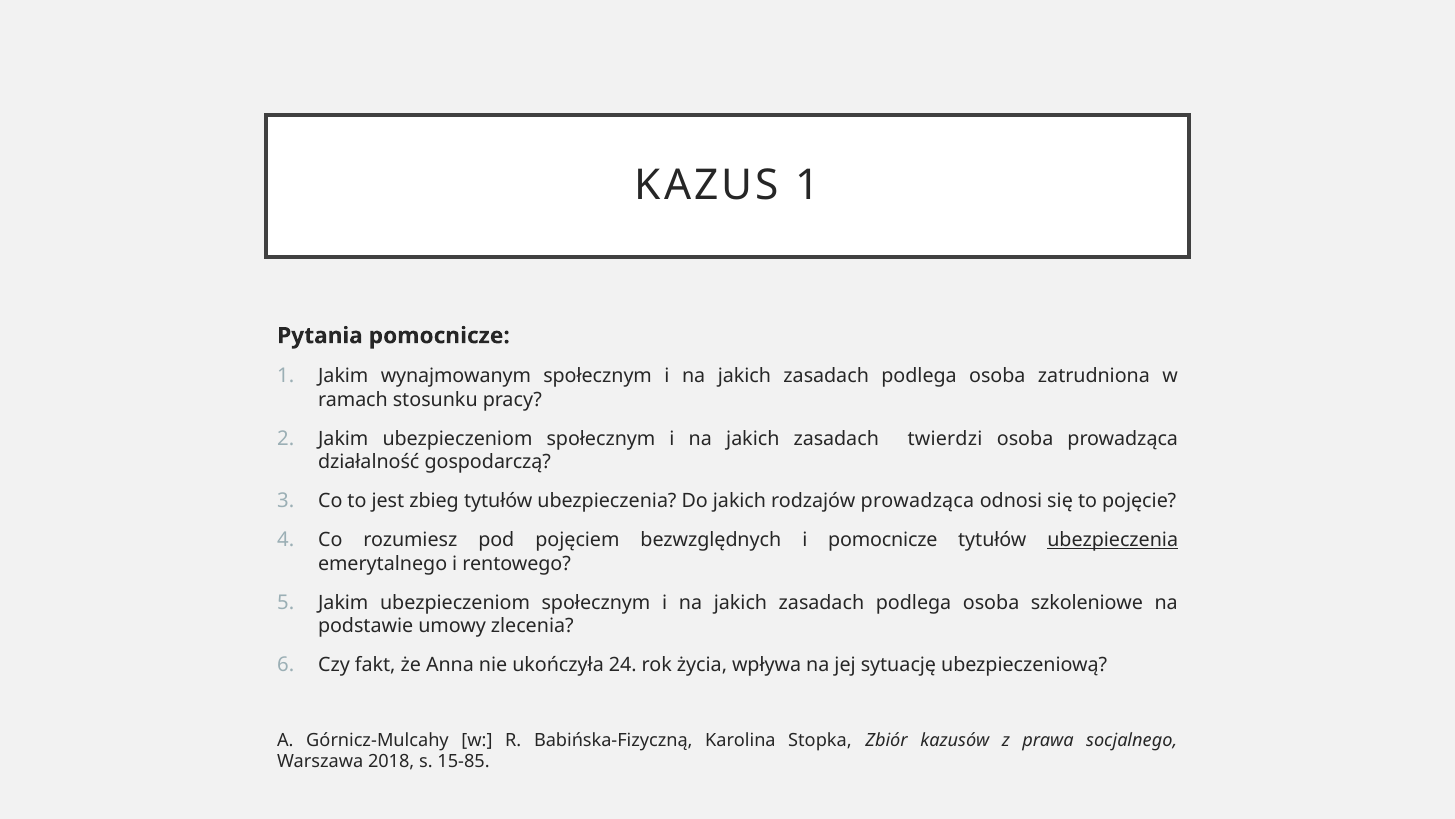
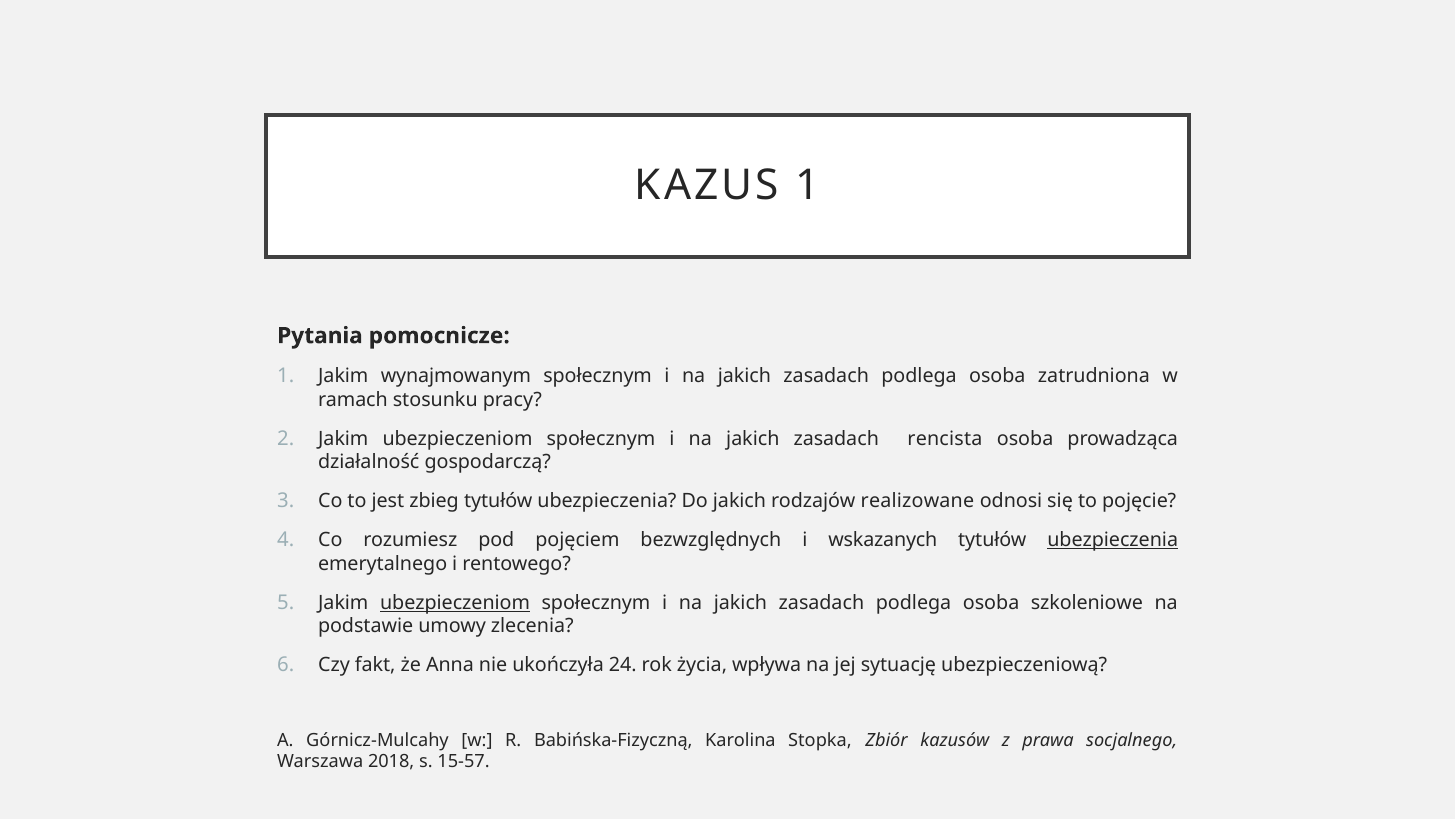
twierdzi: twierdzi -> rencista
rodzajów prowadząca: prowadząca -> realizowane
i pomocnicze: pomocnicze -> wskazanych
ubezpieczeniom at (455, 602) underline: none -> present
15-85: 15-85 -> 15-57
